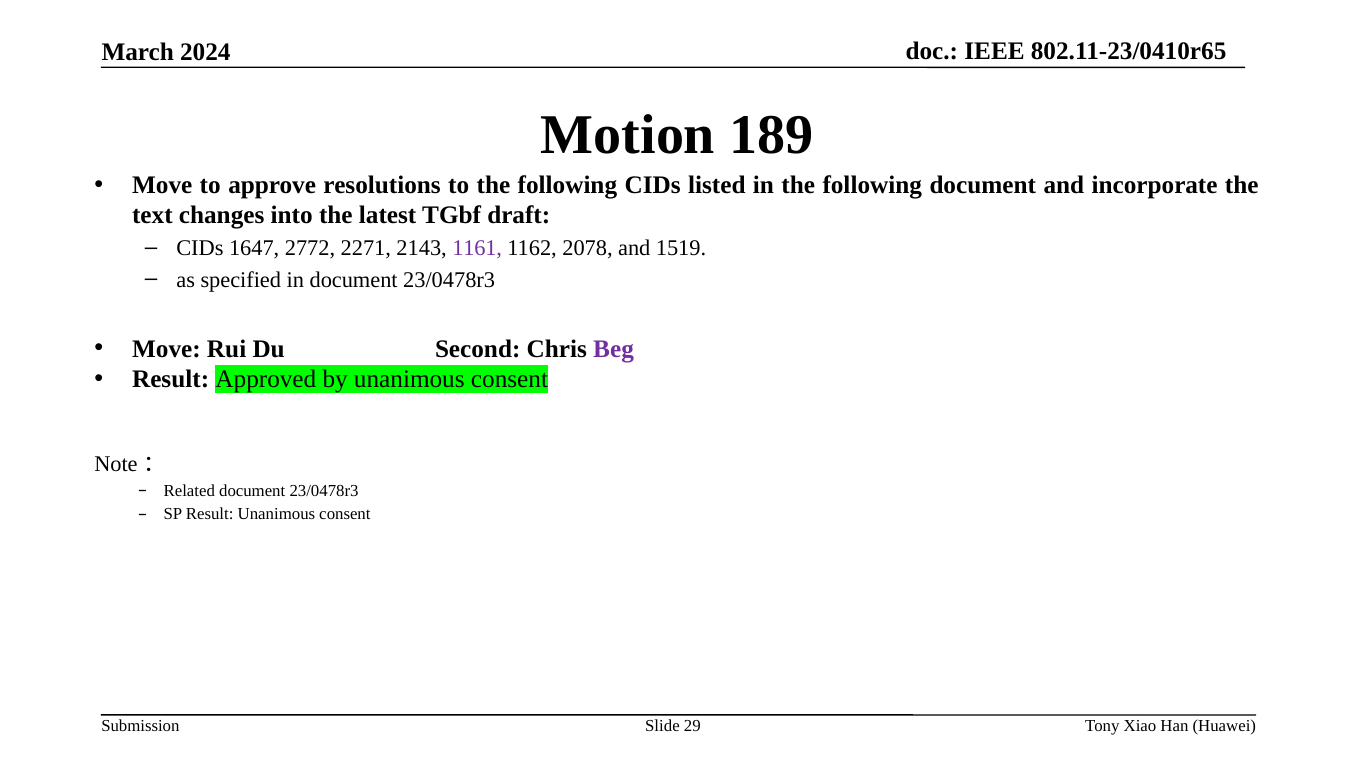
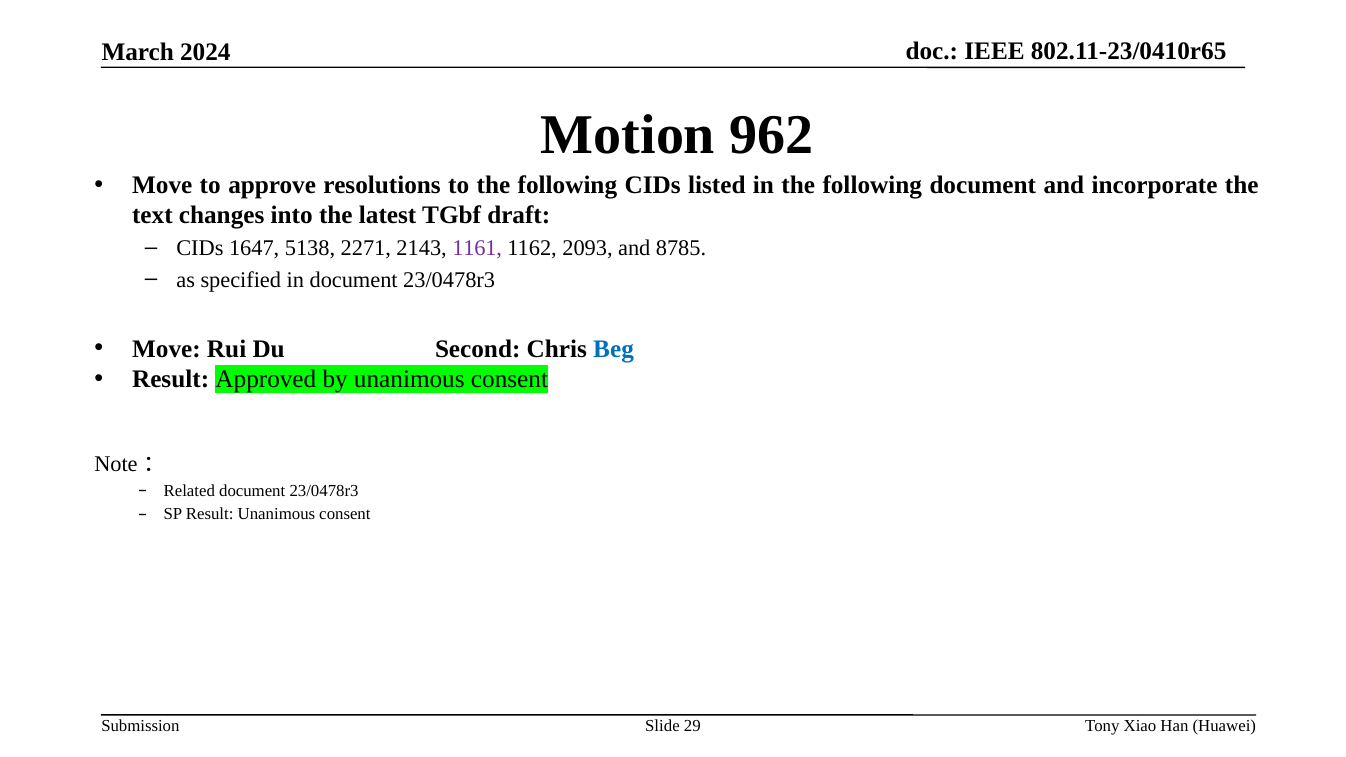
189: 189 -> 962
2772: 2772 -> 5138
2078: 2078 -> 2093
1519: 1519 -> 8785
Beg colour: purple -> blue
